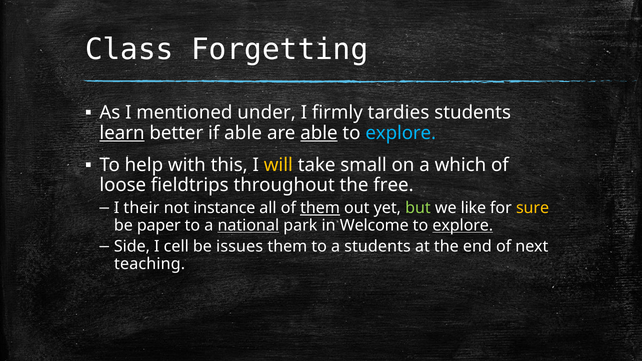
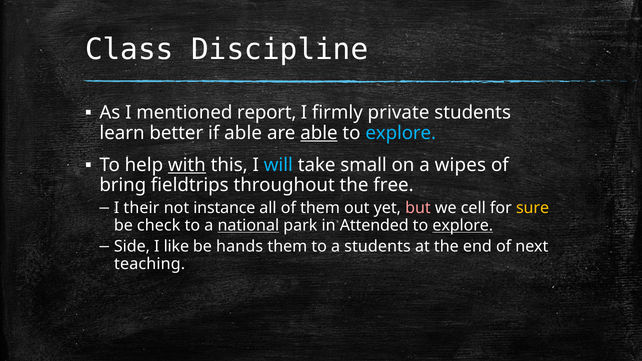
Forgetting: Forgetting -> Discipline
under: under -> report
tardies: tardies -> private
learn underline: present -> none
with underline: none -> present
will colour: yellow -> light blue
which: which -> wipes
loose: loose -> bring
them at (320, 208) underline: present -> none
but colour: light green -> pink
like: like -> cell
paper: paper -> check
Welcome: Welcome -> Attended
cell: cell -> like
issues: issues -> hands
